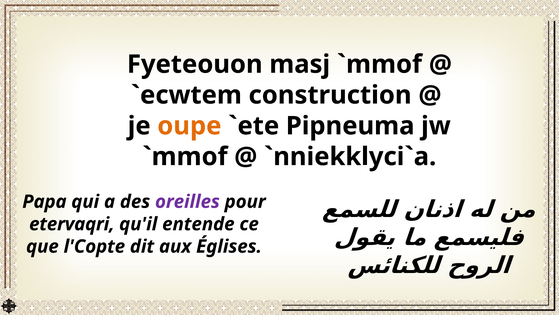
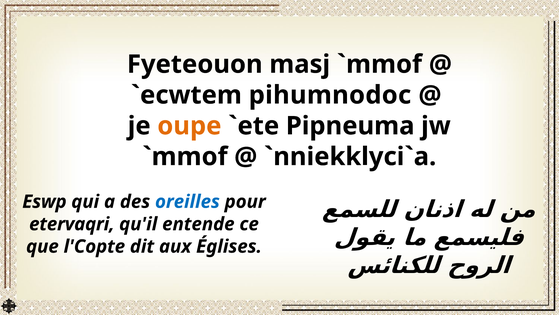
construction: construction -> pihumnodoc
Papa: Papa -> Eswp
oreilles colour: purple -> blue
